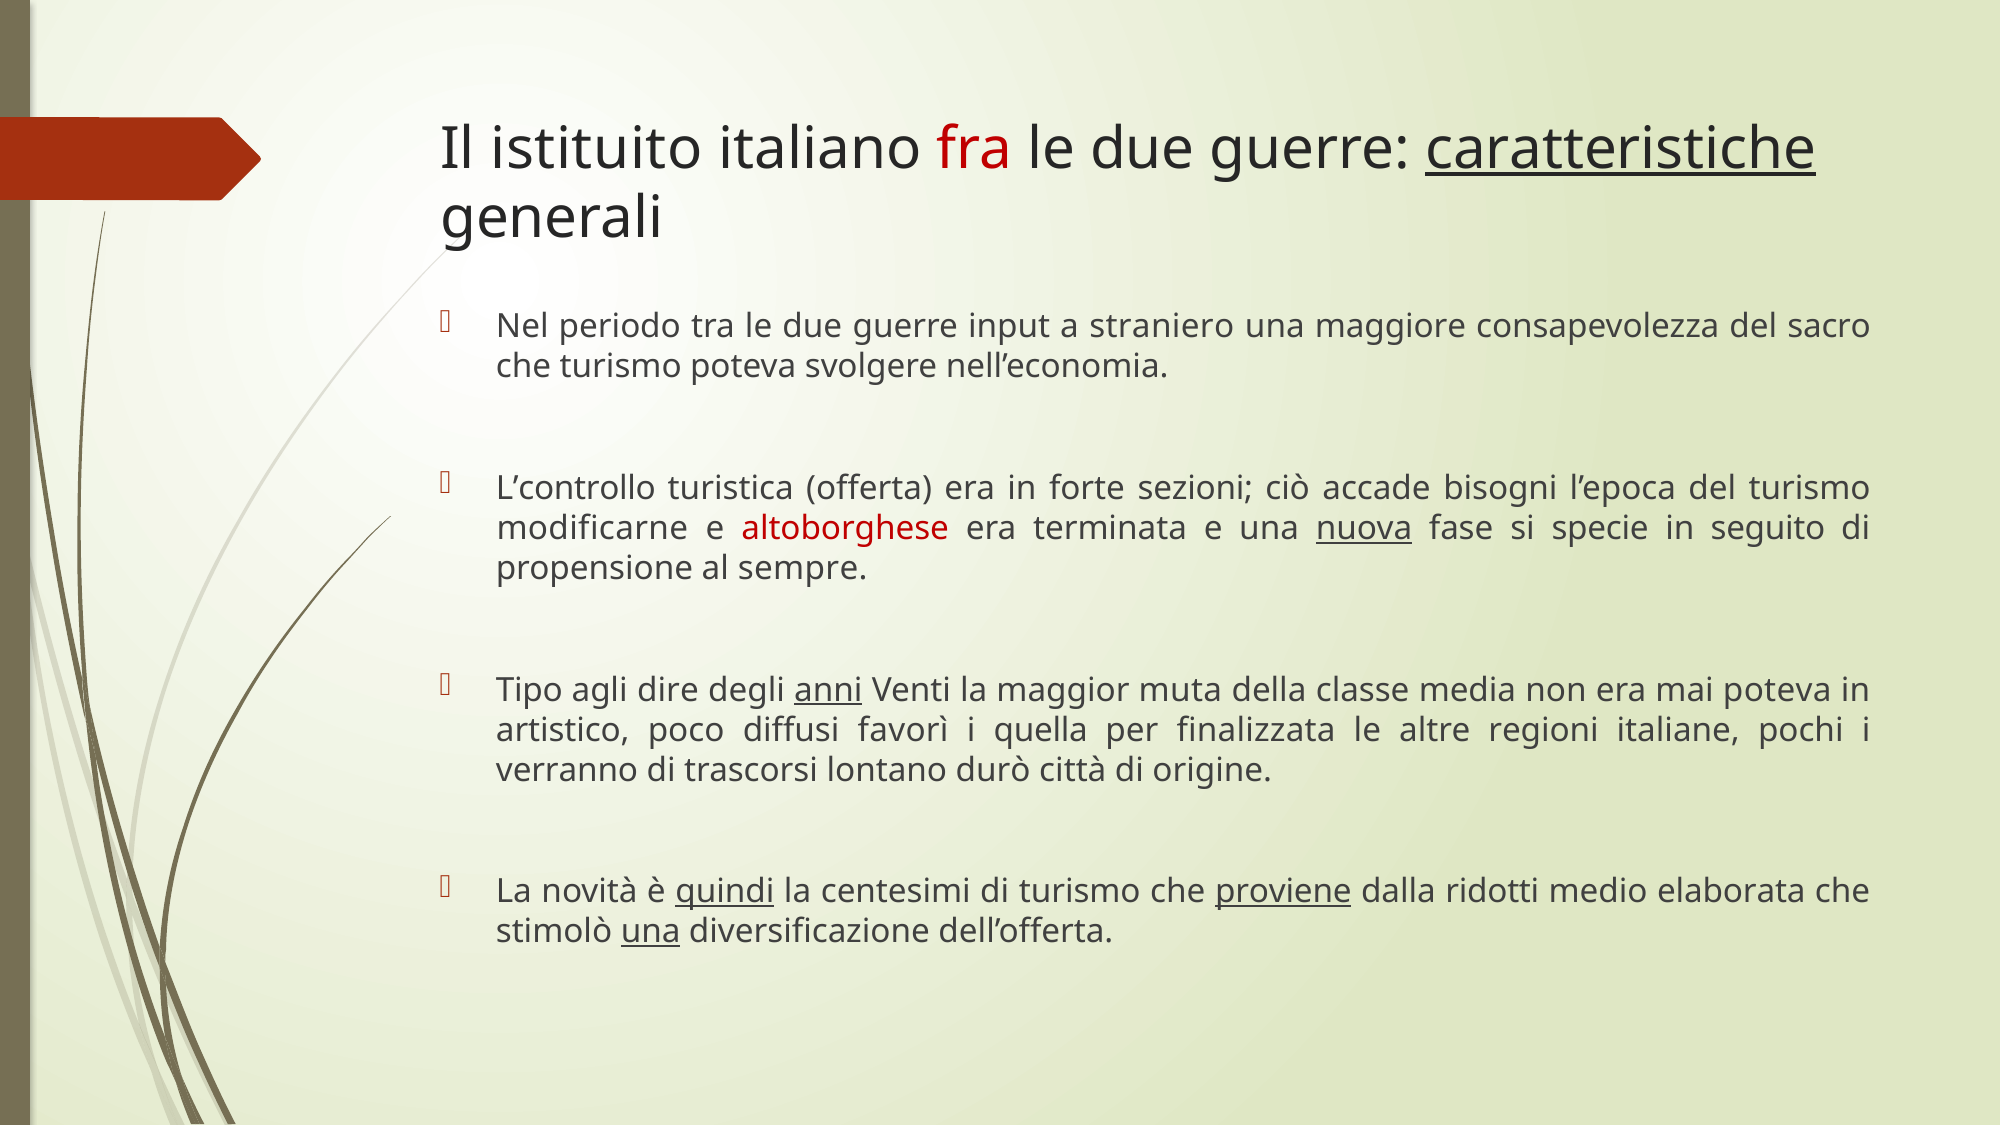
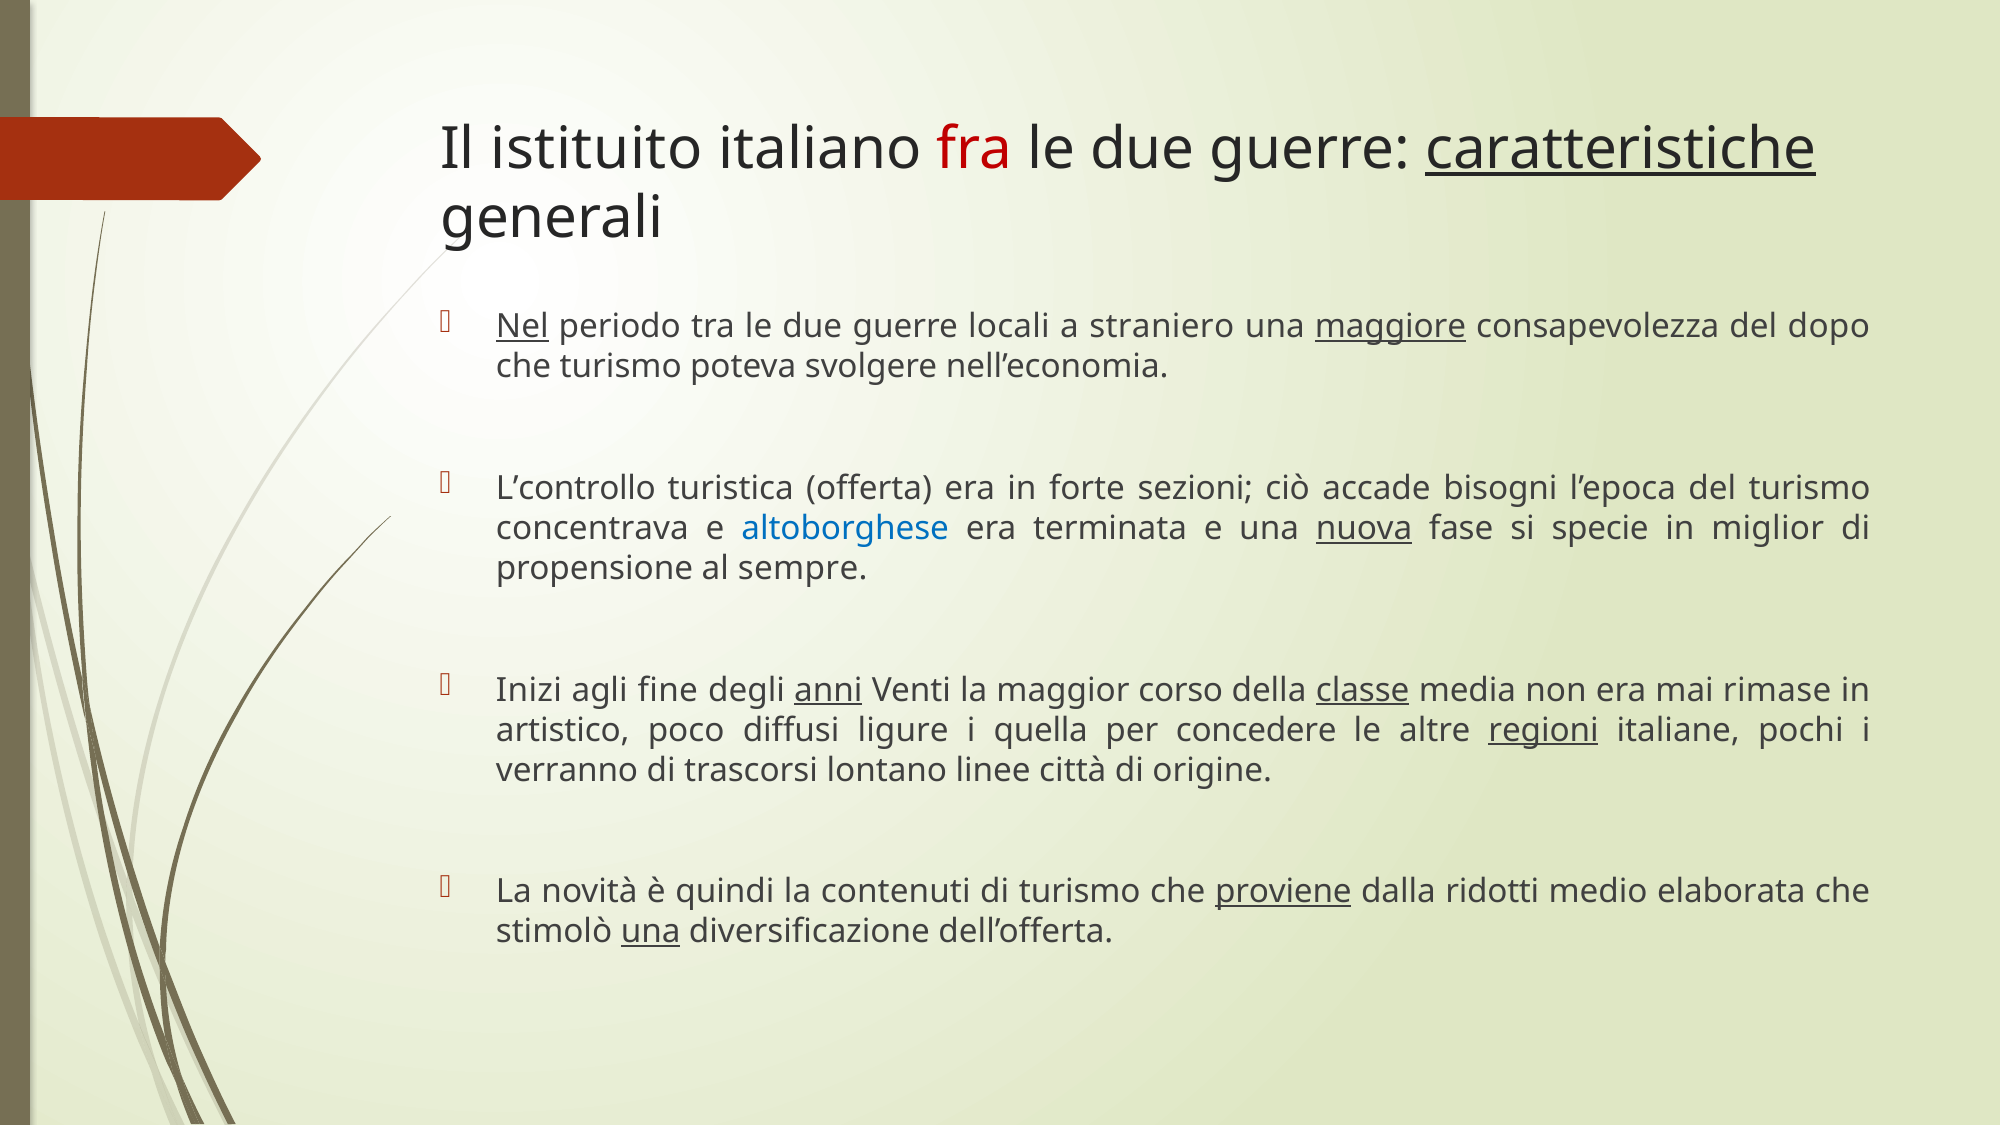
Nel underline: none -> present
input: input -> locali
maggiore underline: none -> present
sacro: sacro -> dopo
modificarne: modificarne -> concentrava
altoborghese colour: red -> blue
seguito: seguito -> miglior
Tipo: Tipo -> Inizi
dire: dire -> fine
muta: muta -> corso
classe underline: none -> present
mai poteva: poteva -> rimase
favorì: favorì -> ligure
finalizzata: finalizzata -> concedere
regioni underline: none -> present
durò: durò -> linee
quindi underline: present -> none
centesimi: centesimi -> contenuti
